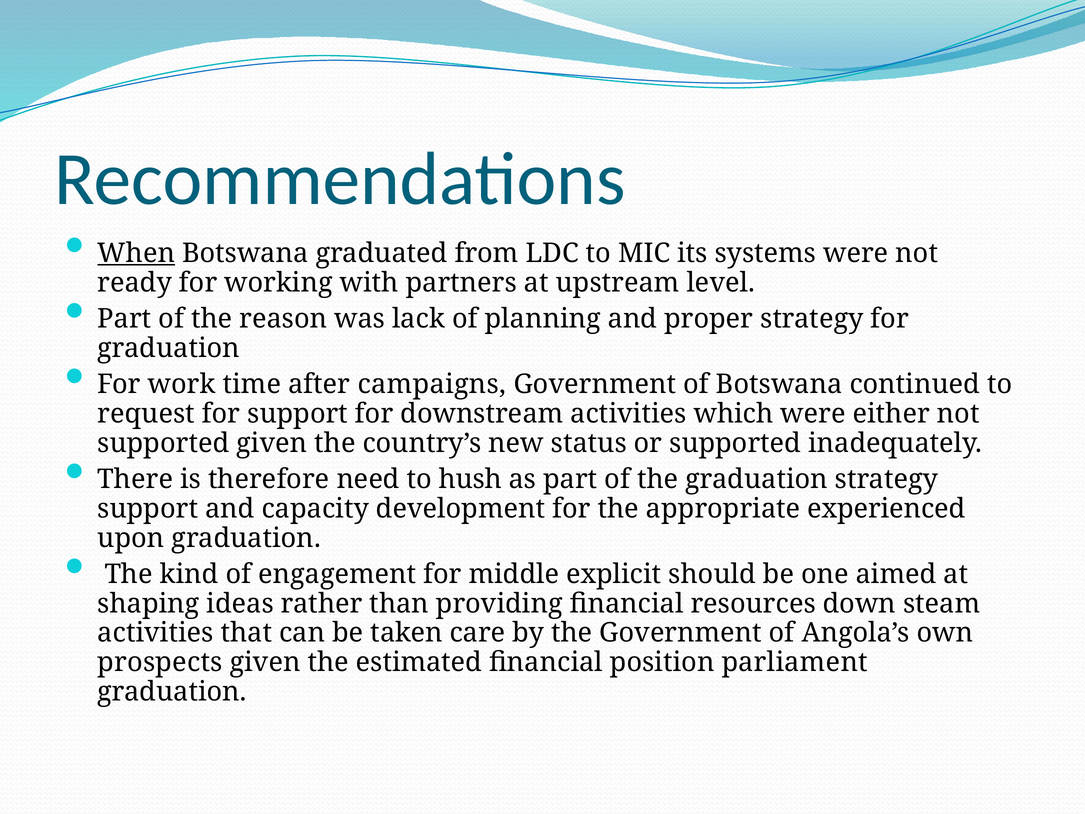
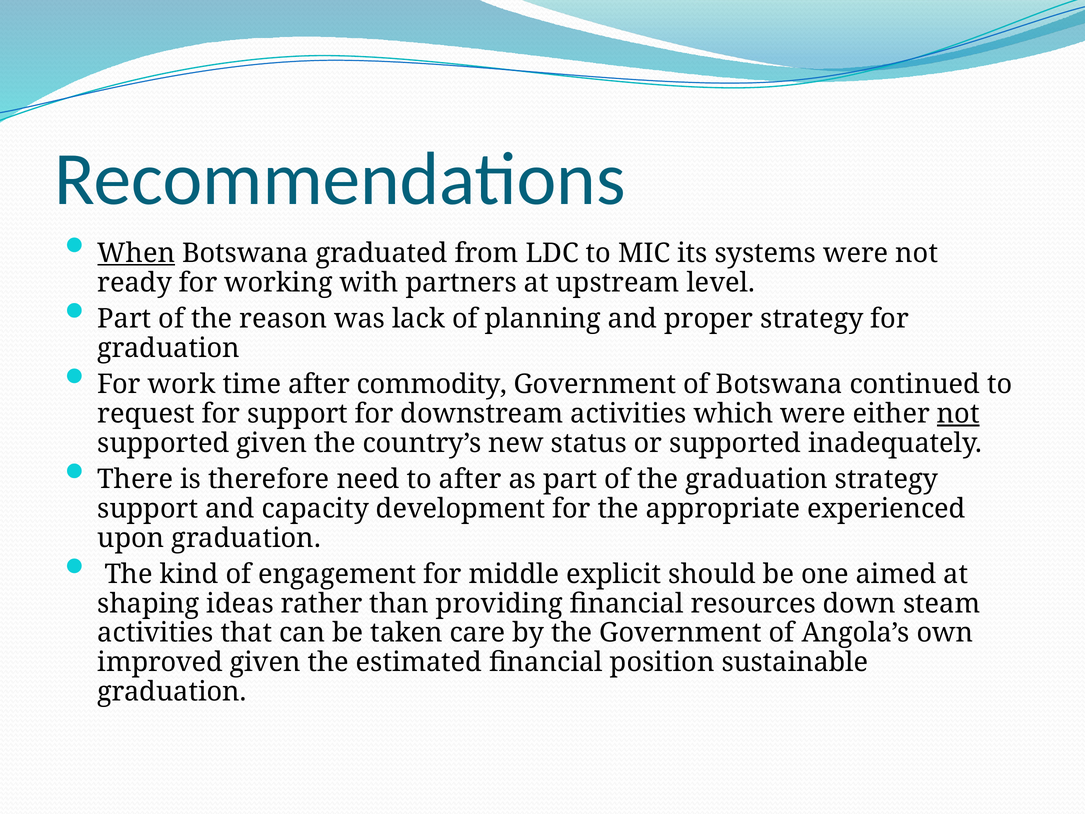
campaigns: campaigns -> commodity
not at (958, 414) underline: none -> present
to hush: hush -> after
prospects: prospects -> improved
parliament: parliament -> sustainable
